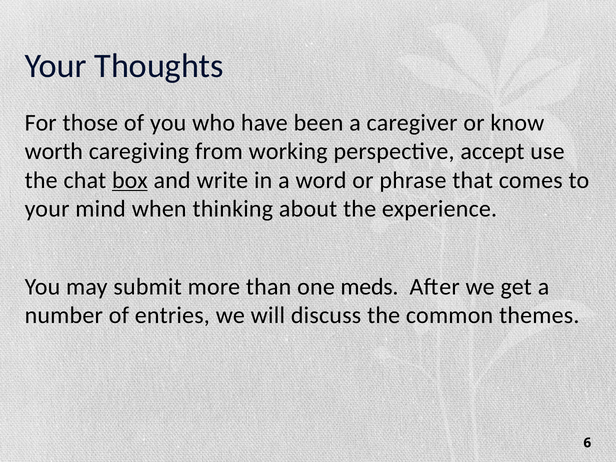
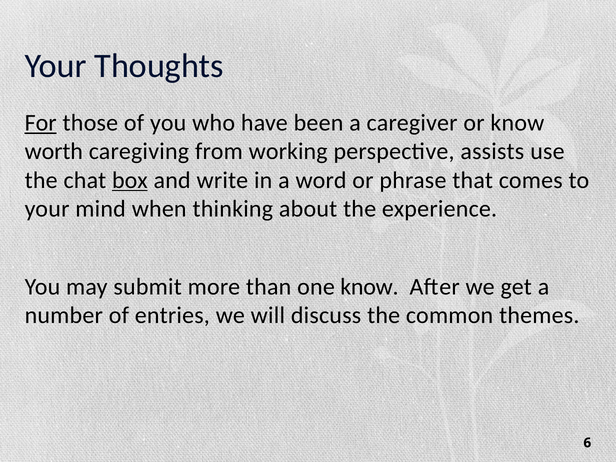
For underline: none -> present
accept: accept -> assists
one meds: meds -> know
